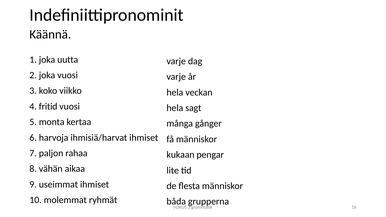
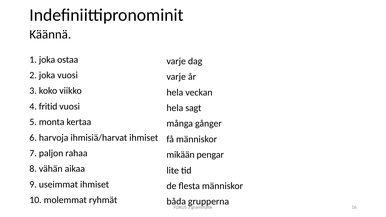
uutta: uutta -> ostaa
kukaan: kukaan -> mikään
